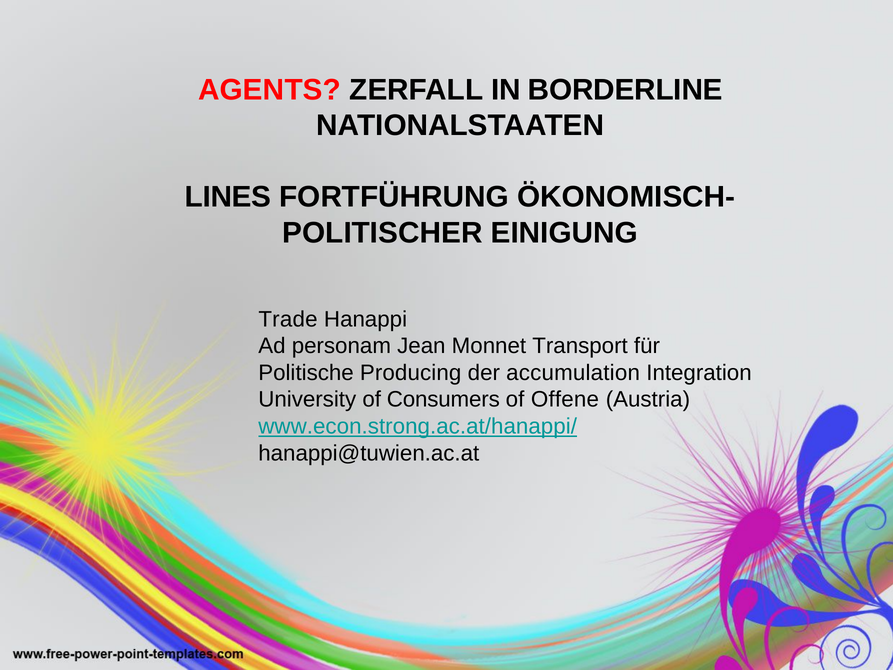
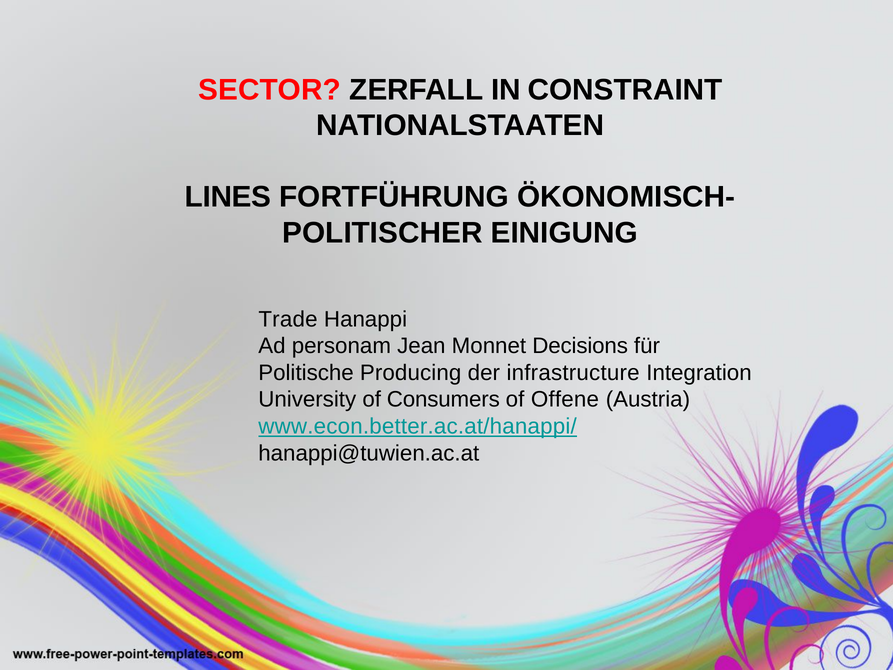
AGENTS: AGENTS -> SECTOR
BORDERLINE: BORDERLINE -> CONSTRAINT
Transport: Transport -> Decisions
accumulation: accumulation -> infrastructure
www.econ.strong.ac.at/hanappi/: www.econ.strong.ac.at/hanappi/ -> www.econ.better.ac.at/hanappi/
